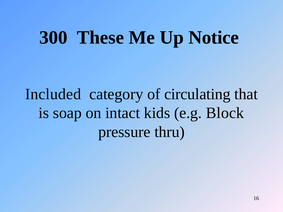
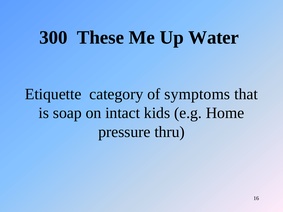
Notice: Notice -> Water
Included: Included -> Etiquette
circulating: circulating -> symptoms
Block: Block -> Home
